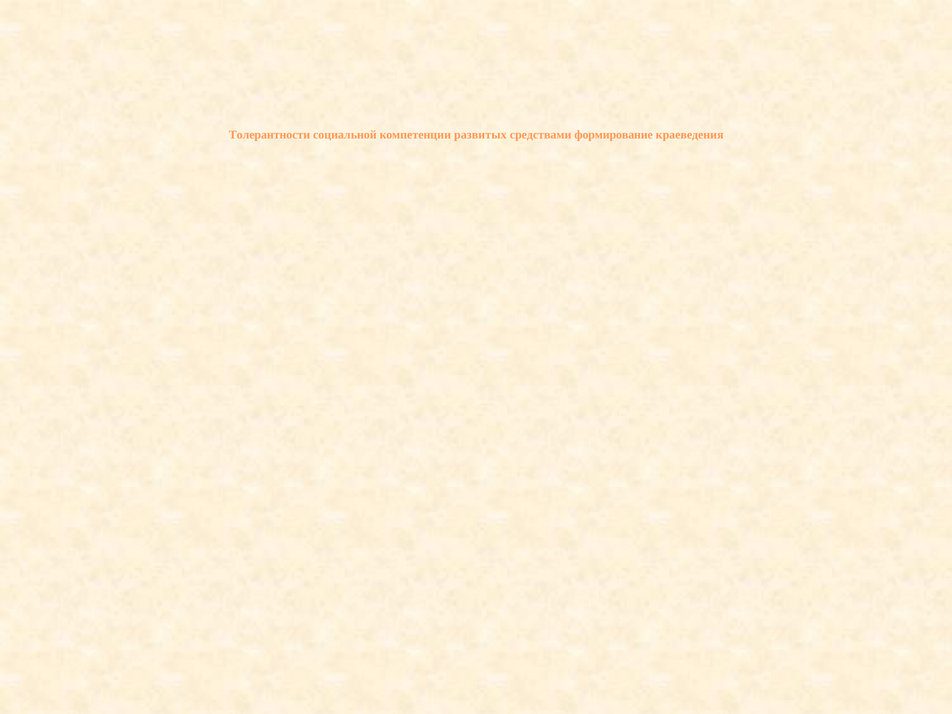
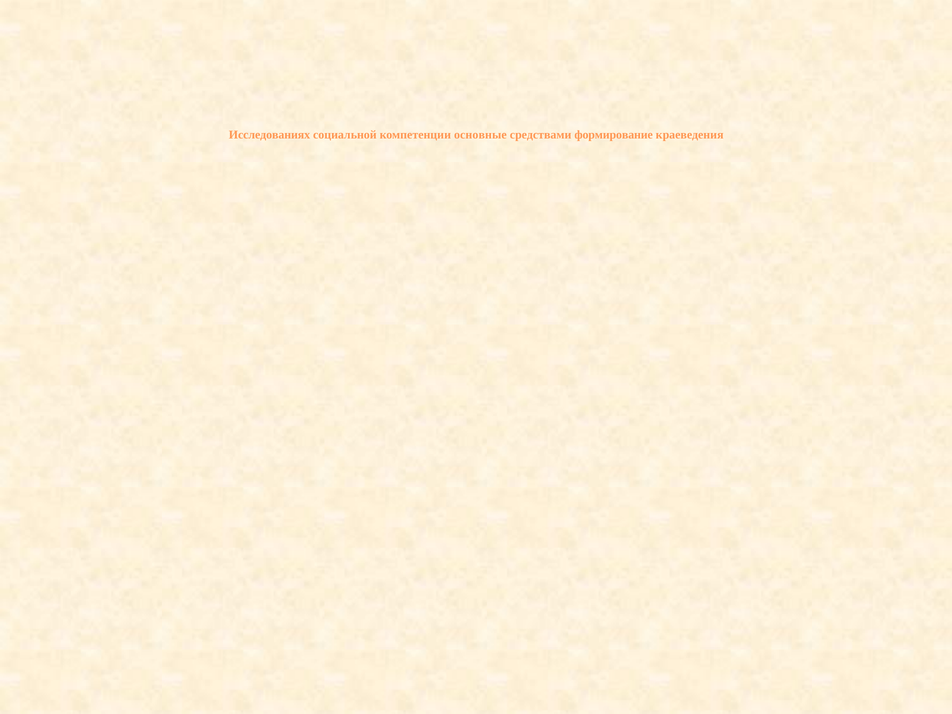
Толерантности: Толерантности -> Исследованиях
развитых: развитых -> основные
